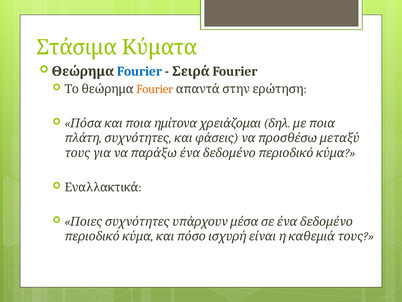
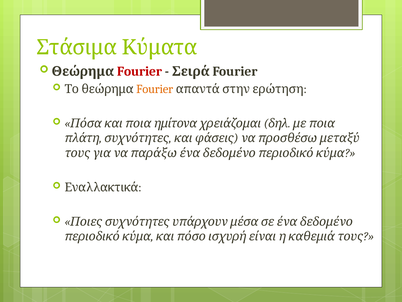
Fourier at (139, 71) colour: blue -> red
